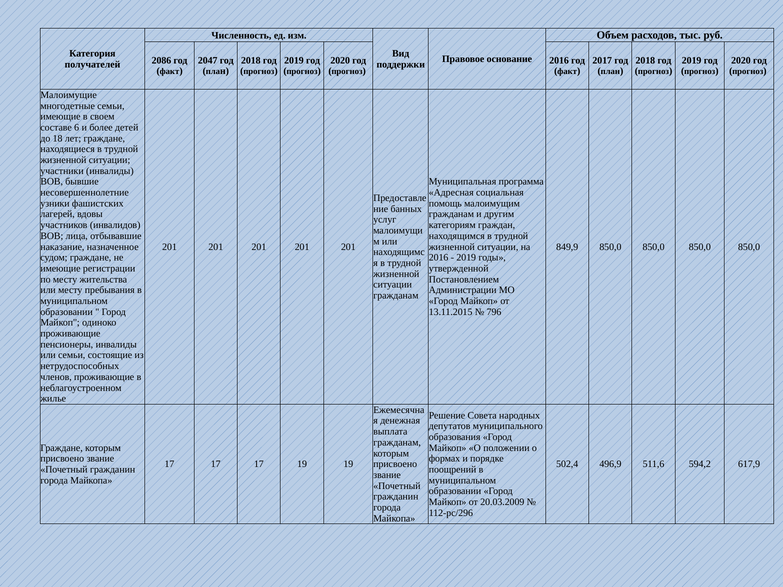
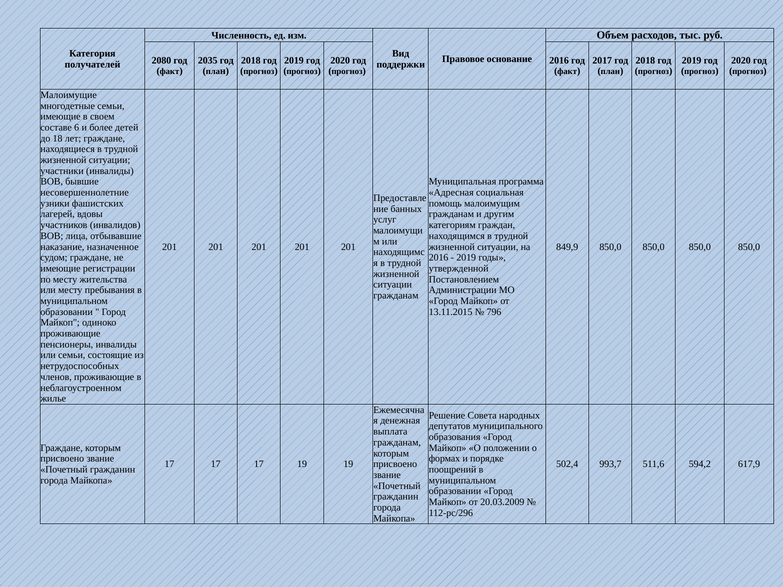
2086: 2086 -> 2080
2047: 2047 -> 2035
496,9: 496,9 -> 993,7
